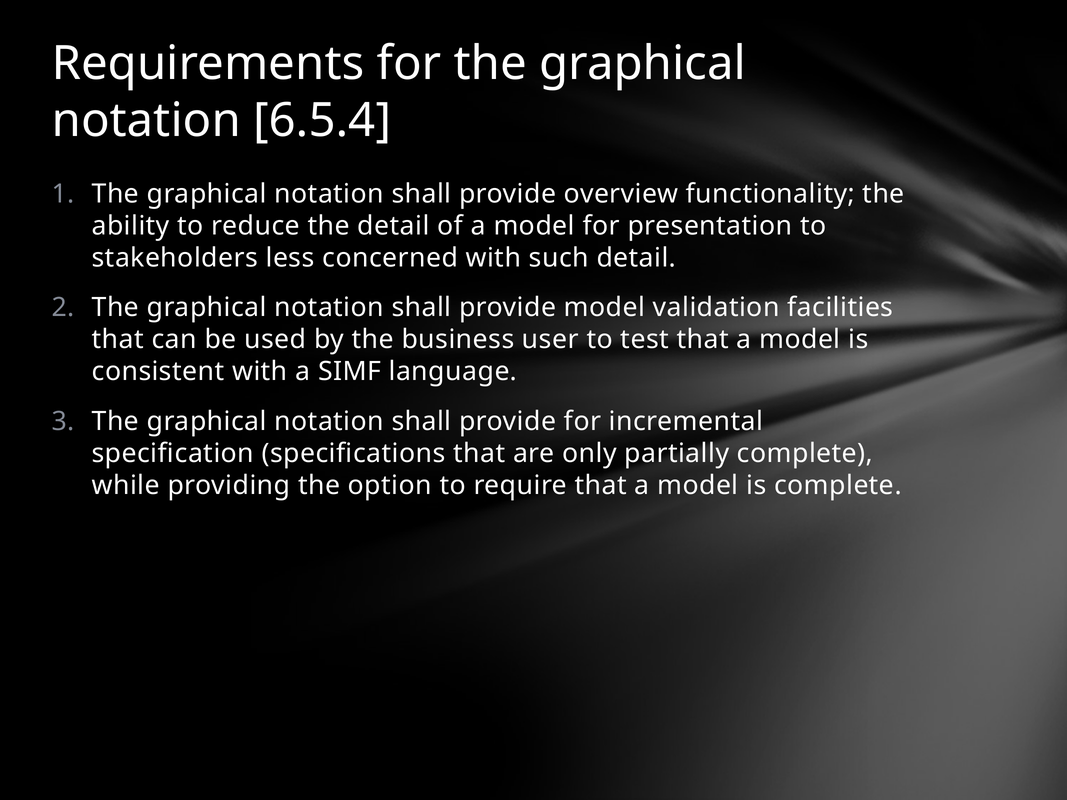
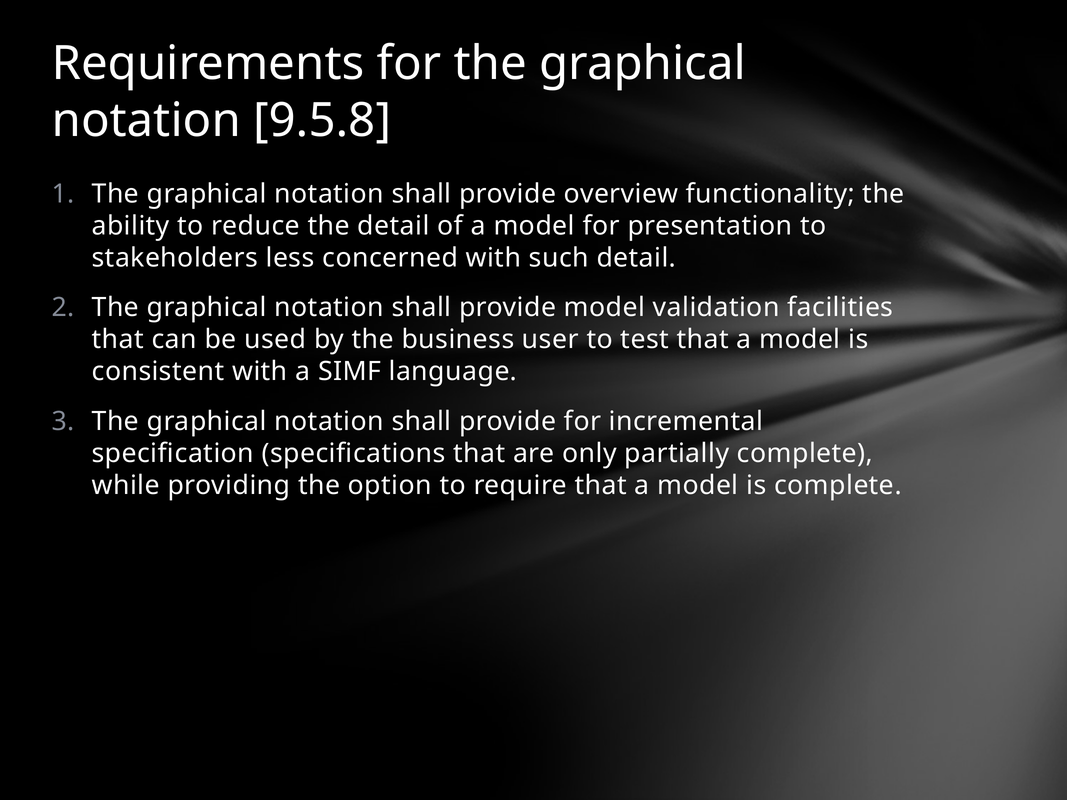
6.5.4: 6.5.4 -> 9.5.8
